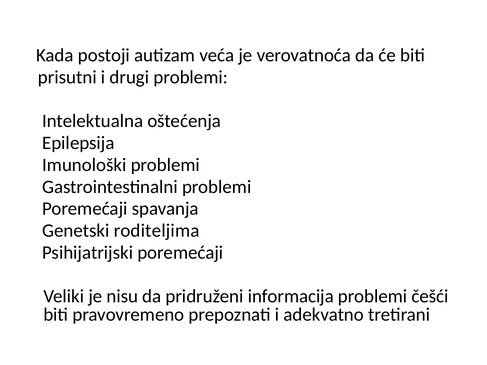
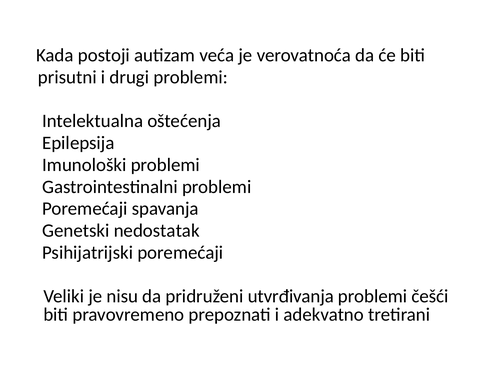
roditeljima: roditeljima -> nedostatak
informacija: informacija -> utvrđivanja
